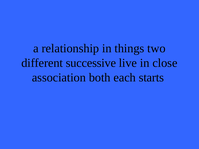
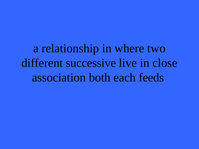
things: things -> where
starts: starts -> feeds
